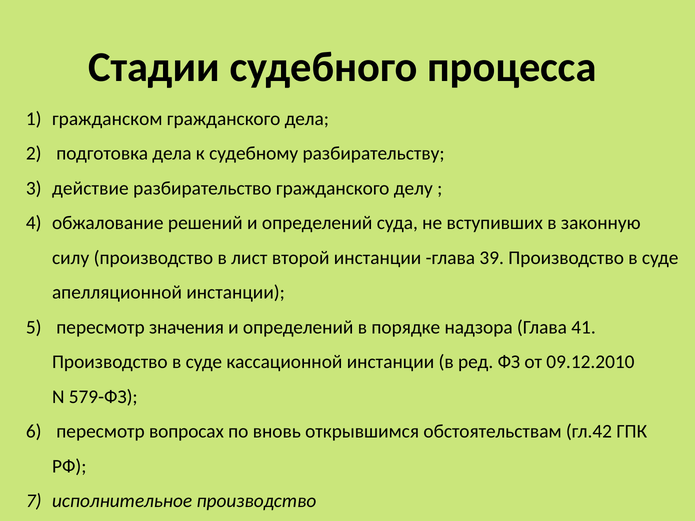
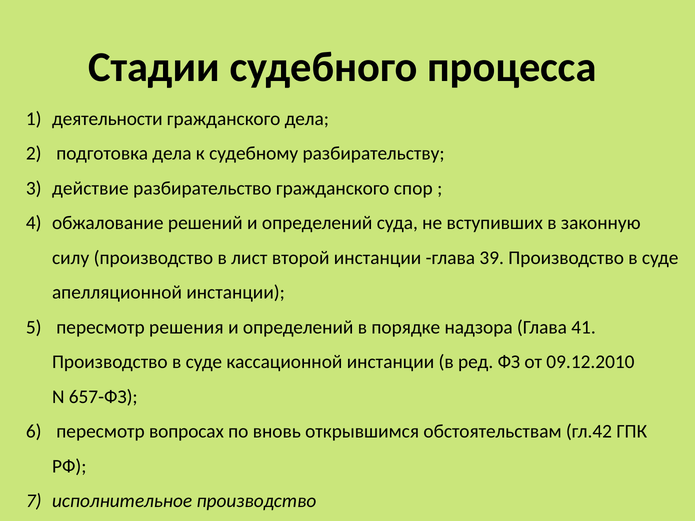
гражданском: гражданском -> деятельности
делу: делу -> спор
значения: значения -> решения
579-ФЗ: 579-ФЗ -> 657-ФЗ
